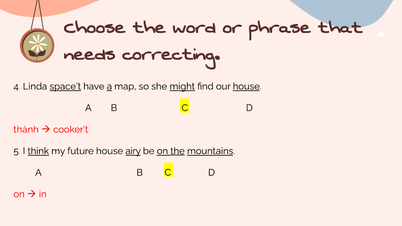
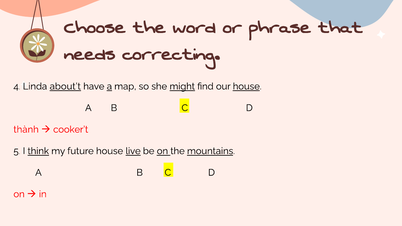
space’t: space’t -> about’t
airy: airy -> live
the at (178, 151) underline: present -> none
